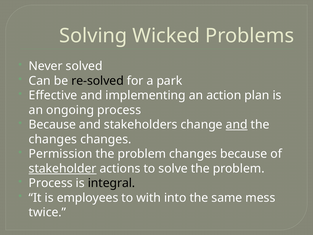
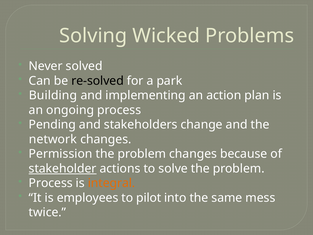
Effective: Effective -> Building
Because at (52, 125): Because -> Pending
and at (237, 125) underline: present -> none
changes at (53, 139): changes -> network
integral colour: black -> orange
with: with -> pilot
